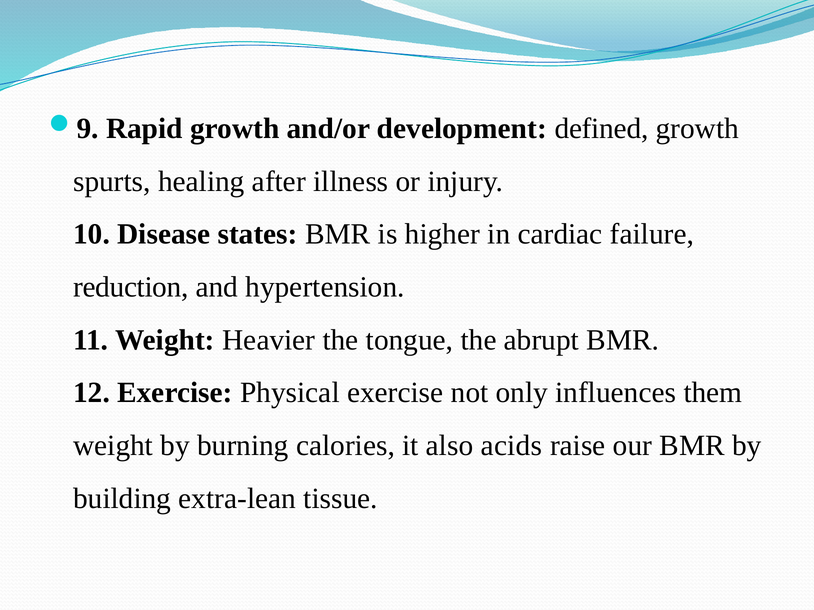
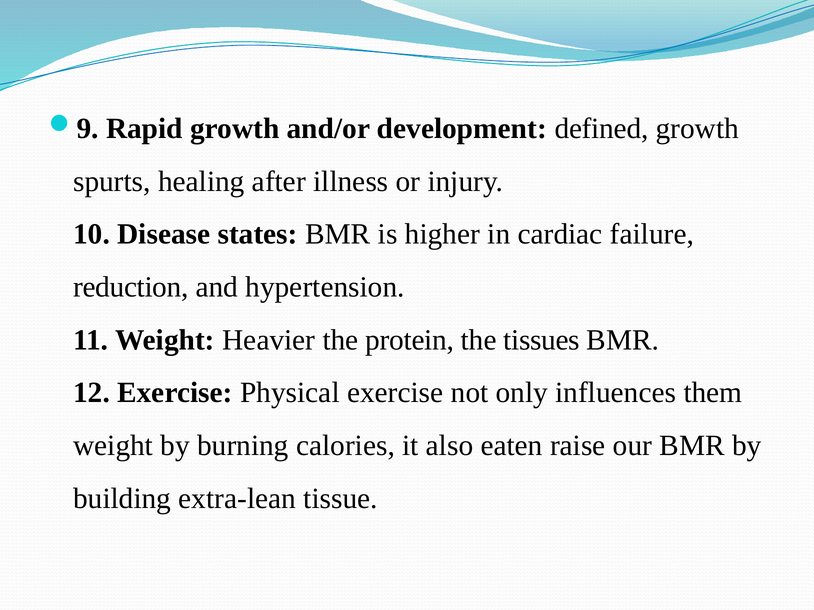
tongue: tongue -> protein
abrupt: abrupt -> tissues
acids: acids -> eaten
